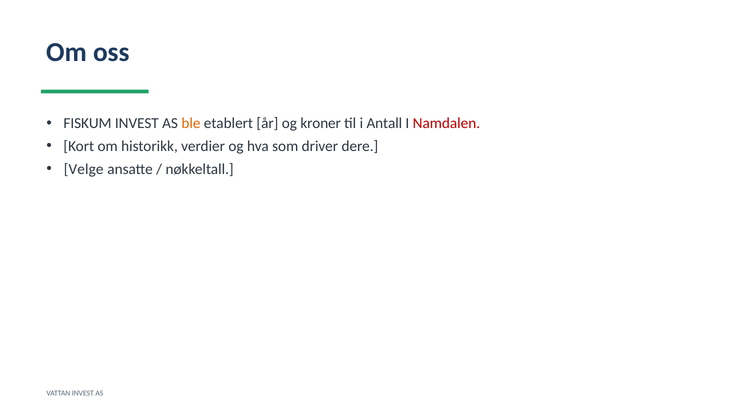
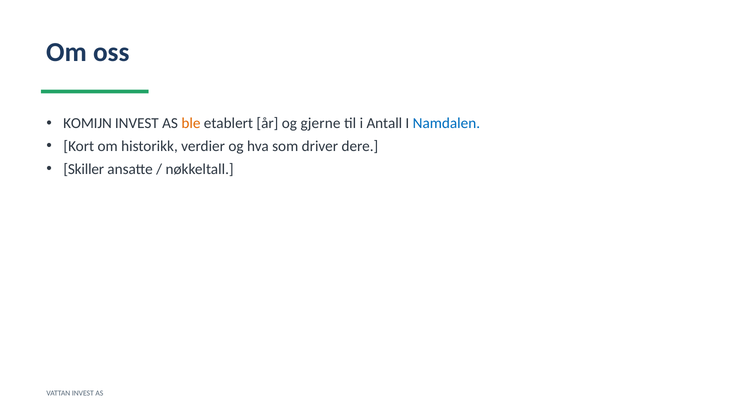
FISKUM: FISKUM -> KOMIJN
kroner: kroner -> gjerne
Namdalen colour: red -> blue
Velge: Velge -> Skiller
